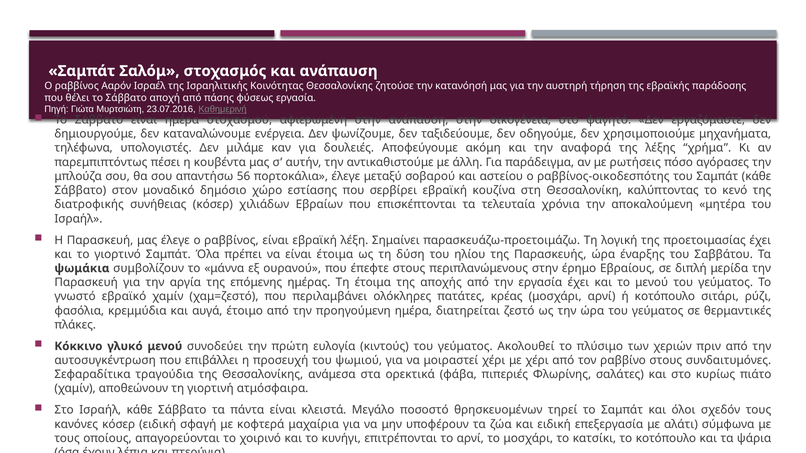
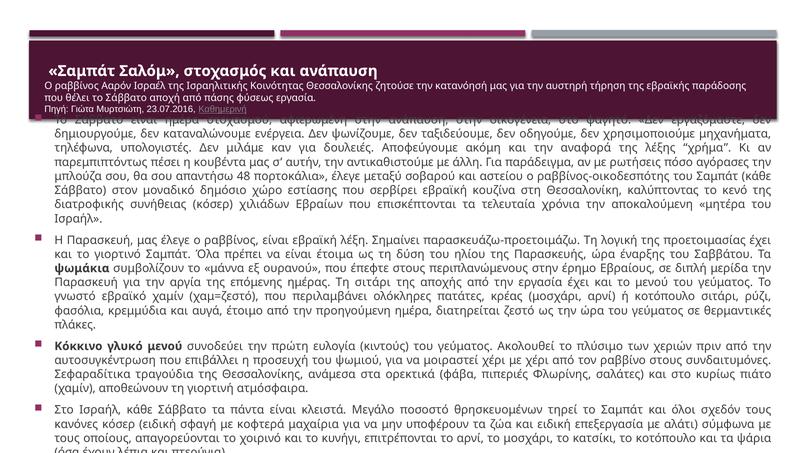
56: 56 -> 48
Τη έτοιμα: έτοιμα -> σιτάρι
